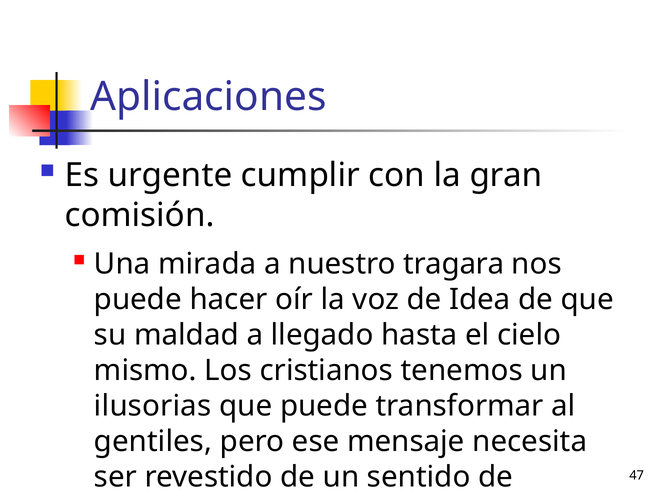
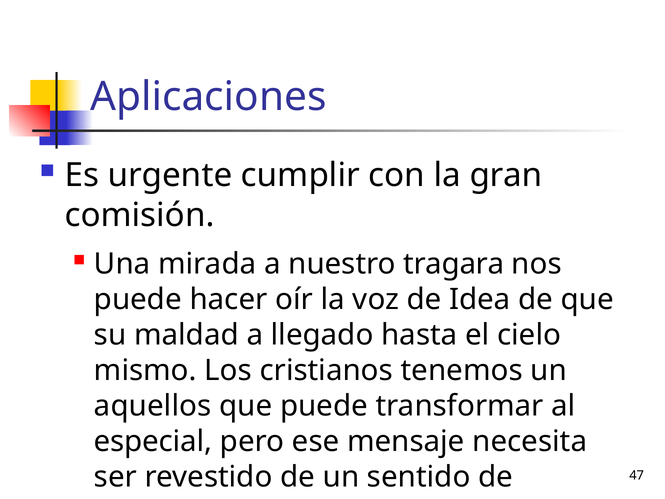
ilusorias: ilusorias -> aquellos
gentiles: gentiles -> especial
